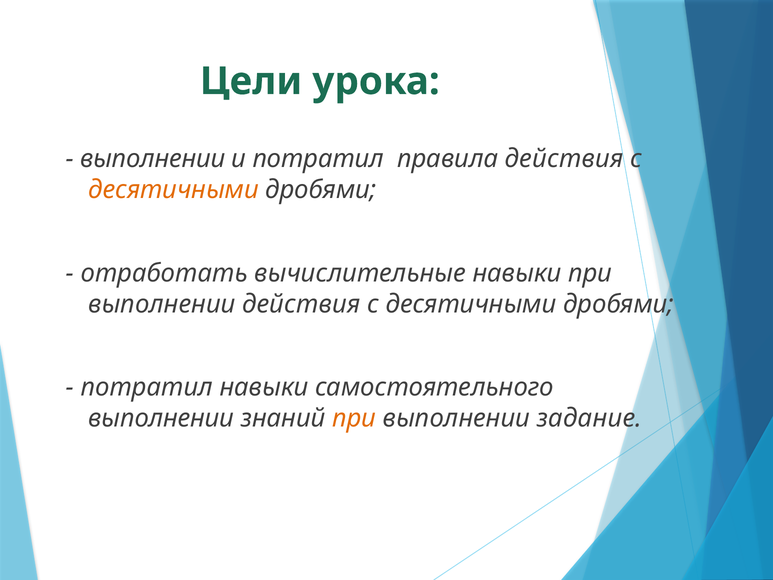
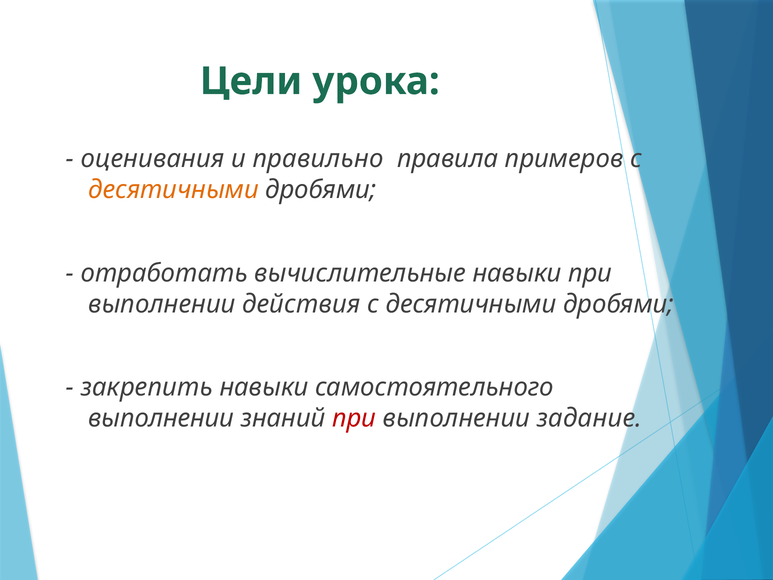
выполнении at (153, 159): выполнении -> оценивания
и потратил: потратил -> правильно
правила действия: действия -> примеров
потратил at (147, 387): потратил -> закрепить
при at (354, 418) colour: orange -> red
